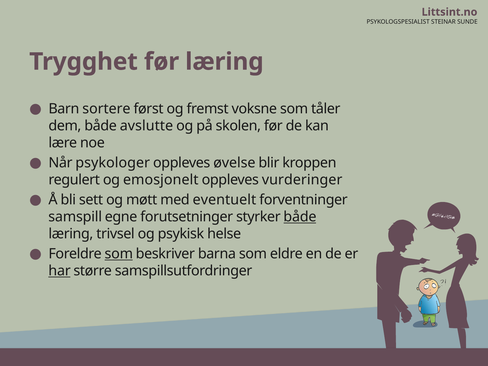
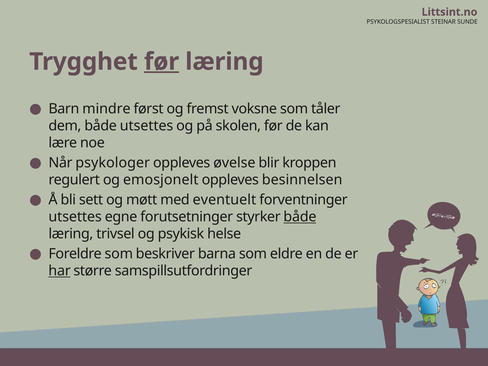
før at (162, 62) underline: none -> present
sortere: sortere -> mindre
både avslutte: avslutte -> utsettes
vurderinger: vurderinger -> besinnelsen
samspill at (75, 217): samspill -> utsettes
som at (119, 254) underline: present -> none
